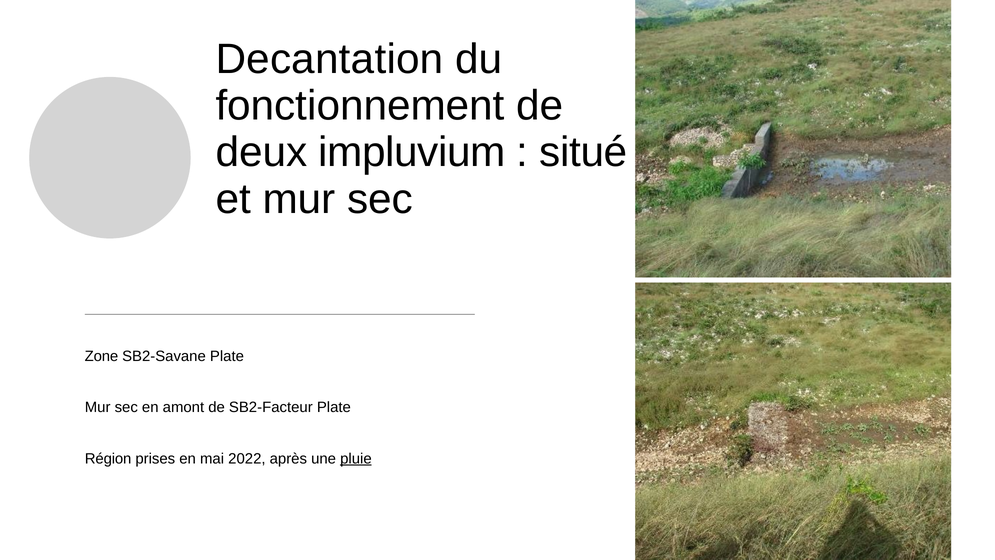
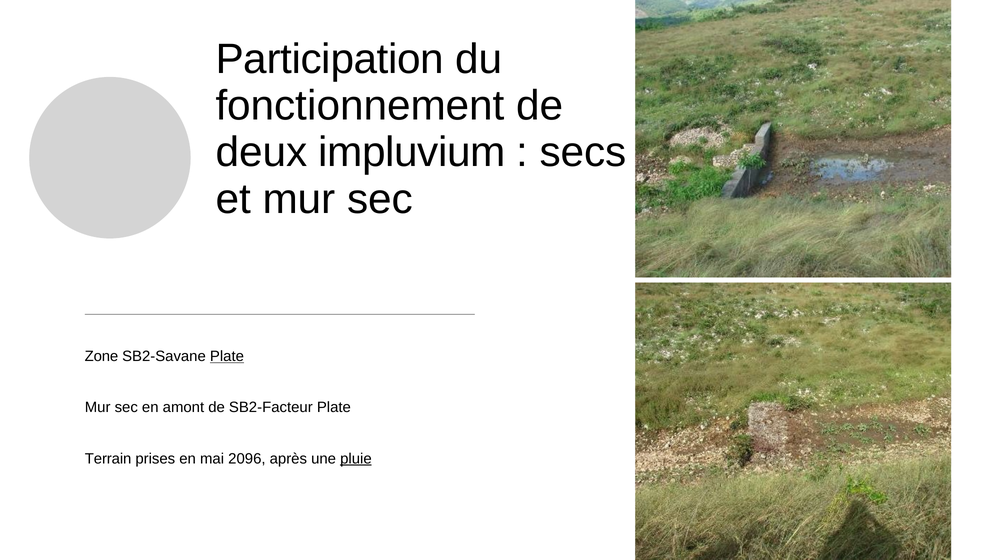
Decantation: Decantation -> Participation
situé: situé -> secs
Plate at (227, 356) underline: none -> present
Région: Région -> Terrain
2022: 2022 -> 2096
